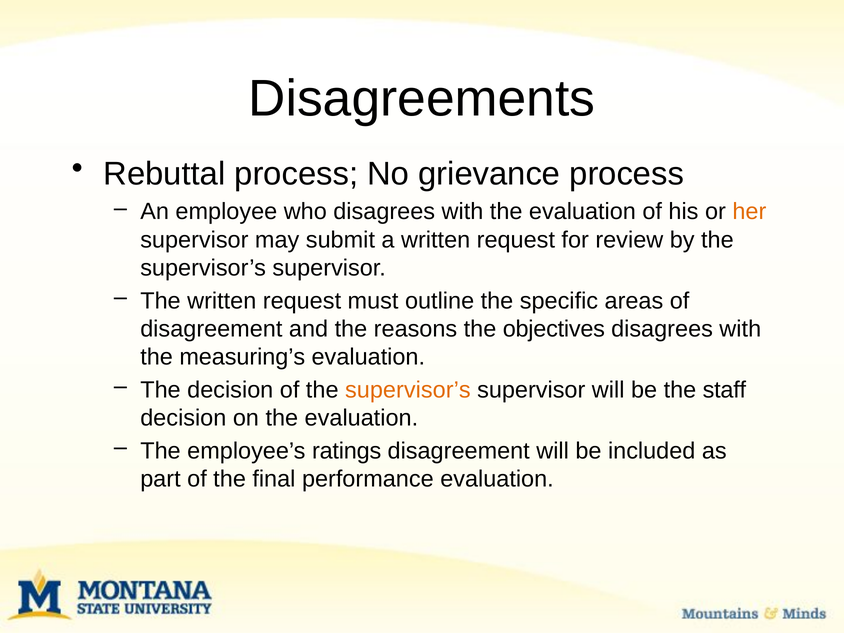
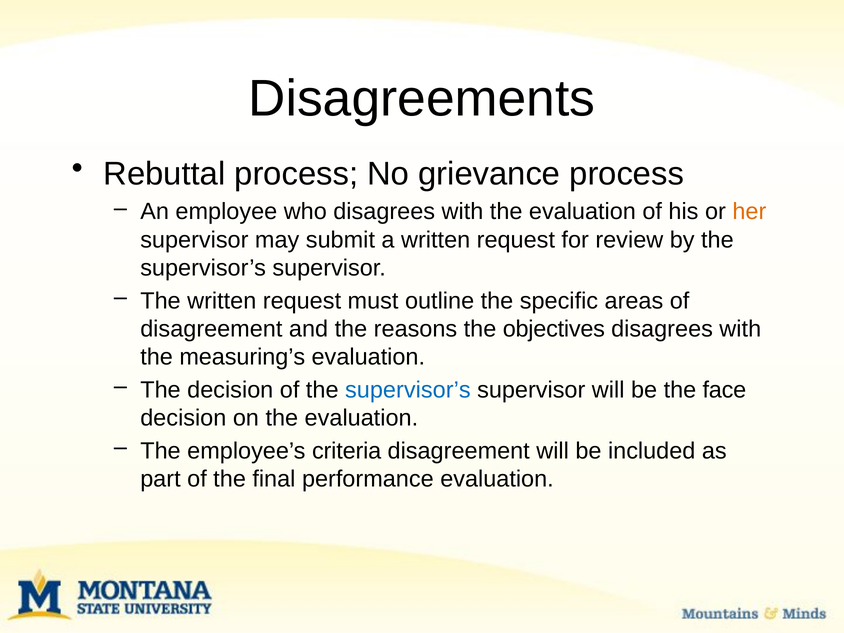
supervisor’s at (408, 390) colour: orange -> blue
staff: staff -> face
ratings: ratings -> criteria
